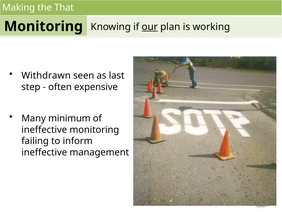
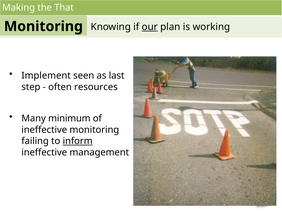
Withdrawn: Withdrawn -> Implement
expensive: expensive -> resources
inform underline: none -> present
